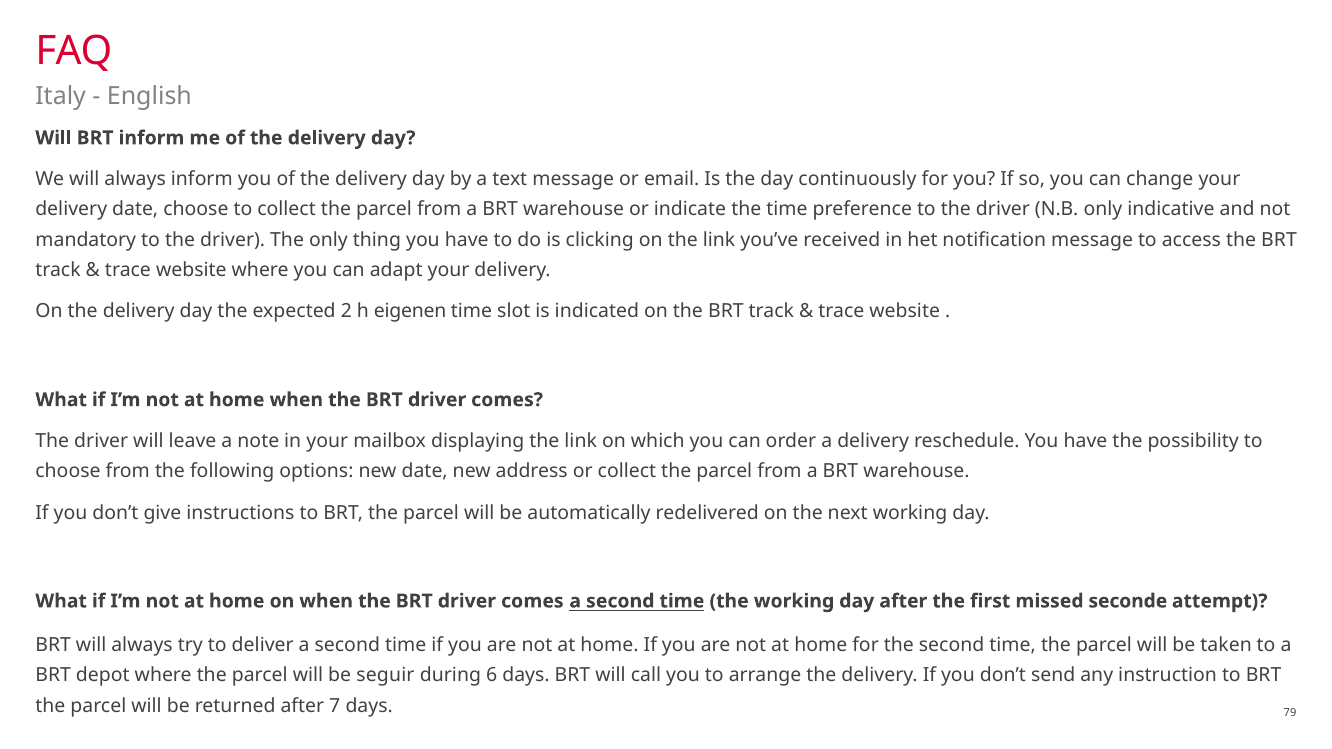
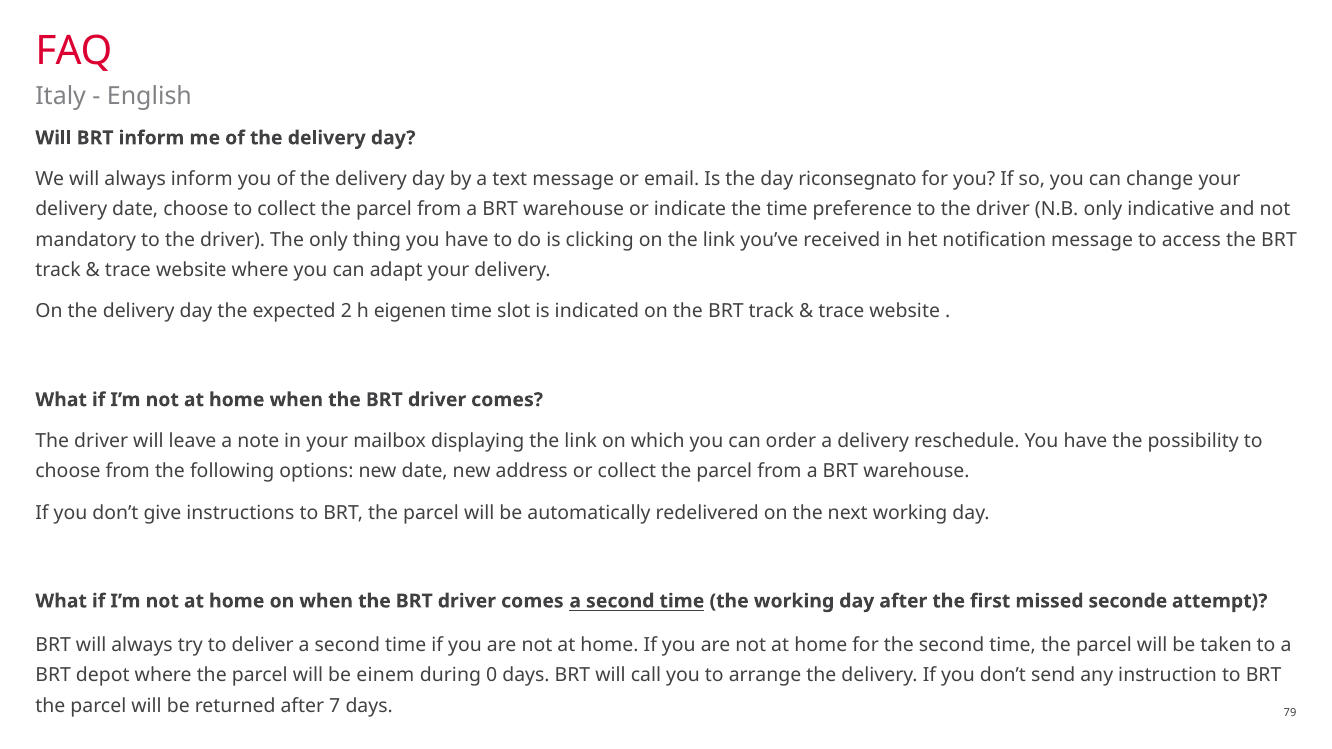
continuously: continuously -> riconsegnato
seguir: seguir -> einem
6: 6 -> 0
